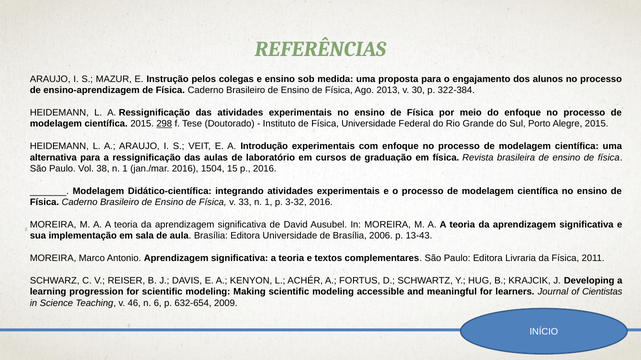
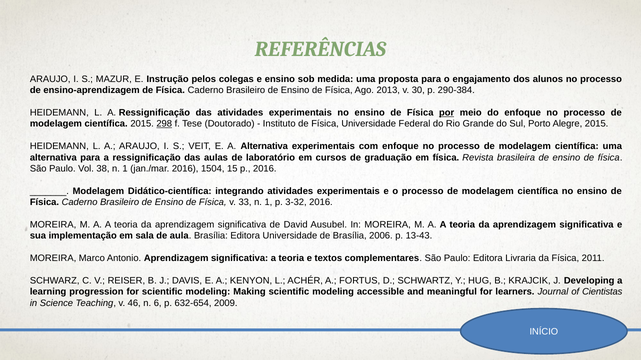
322-384: 322-384 -> 290-384
por underline: none -> present
A Introdução: Introdução -> Alternativa
